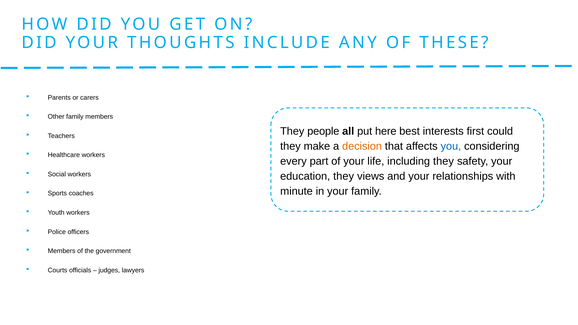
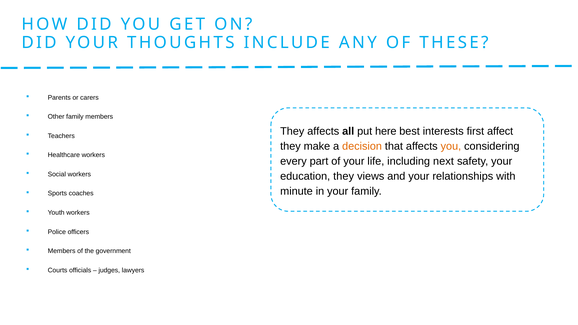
They people: people -> affects
could: could -> affect
you at (451, 146) colour: blue -> orange
including they: they -> next
